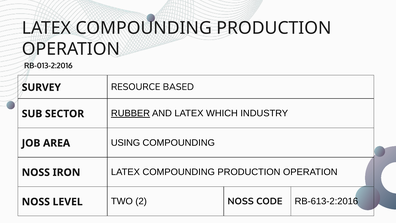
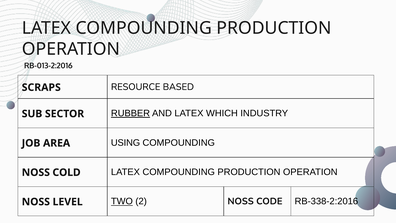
SURVEY: SURVEY -> SCRAPS
IRON: IRON -> COLD
TWO underline: none -> present
RB-613-2:2016: RB-613-2:2016 -> RB-338-2:2016
